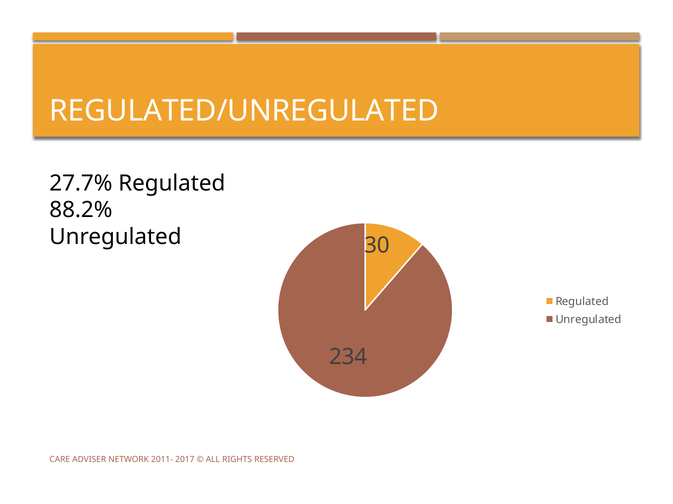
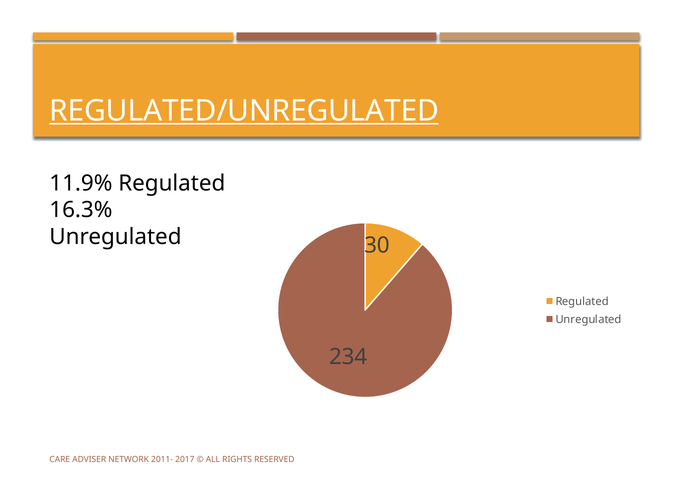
REGULATED/UNREGULATED underline: none -> present
27.7%: 27.7% -> 11.9%
88.2%: 88.2% -> 16.3%
